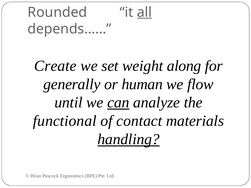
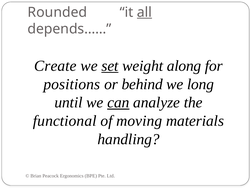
set underline: none -> present
generally: generally -> positions
human: human -> behind
flow: flow -> long
contact: contact -> moving
handling underline: present -> none
